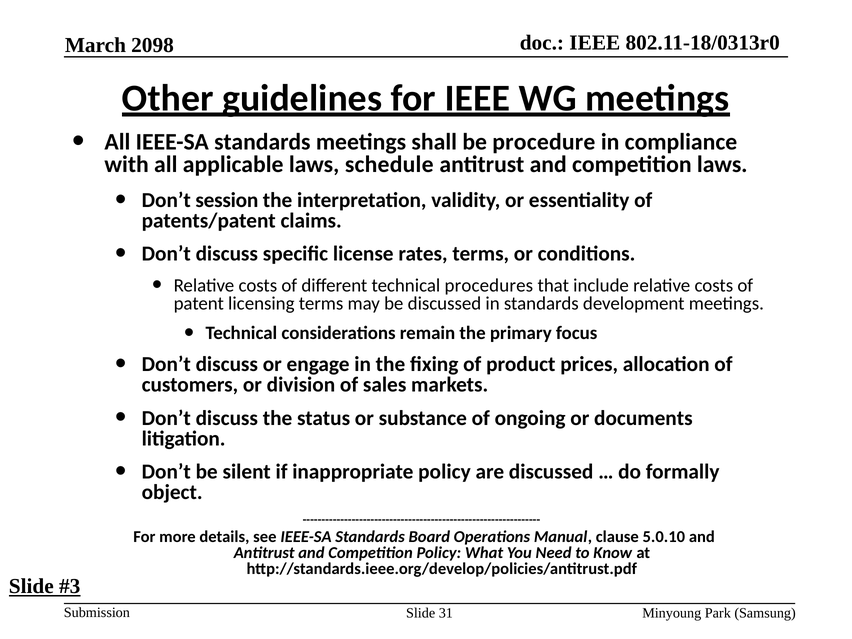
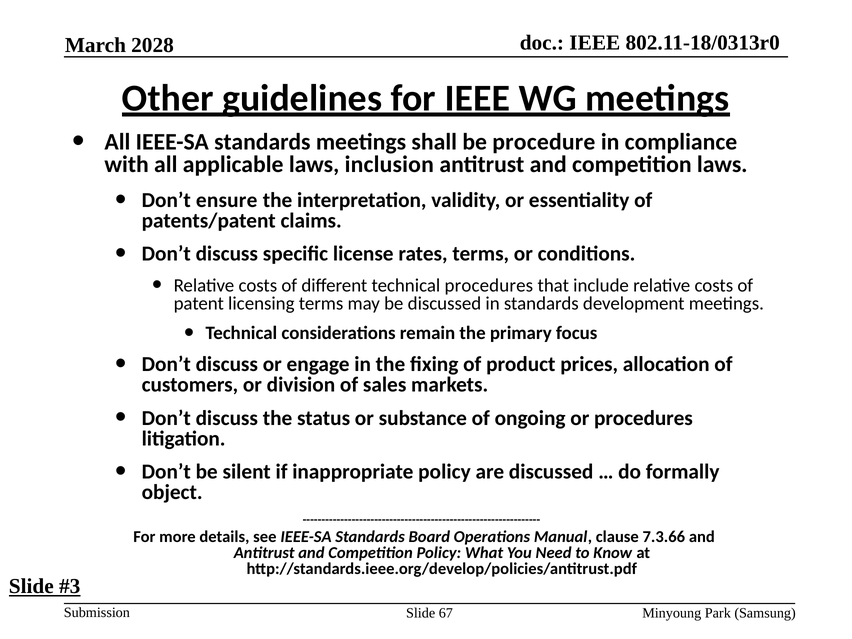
2098: 2098 -> 2028
schedule: schedule -> inclusion
session: session -> ensure
or documents: documents -> procedures
5.0.10: 5.0.10 -> 7.3.66
31: 31 -> 67
